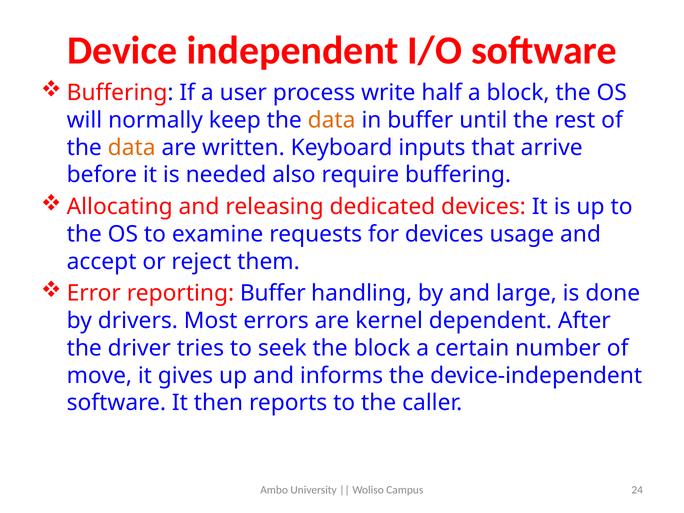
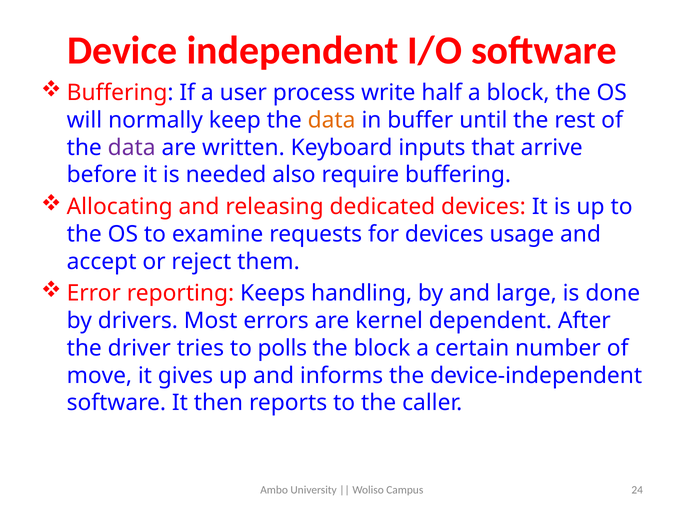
data at (132, 148) colour: orange -> purple
reporting Buffer: Buffer -> Keeps
seek: seek -> polls
